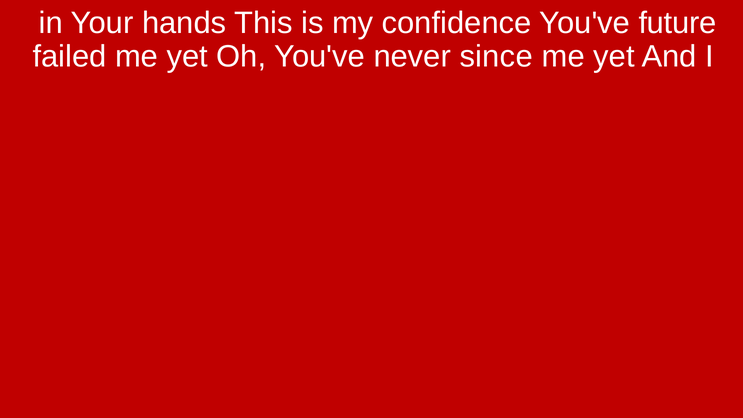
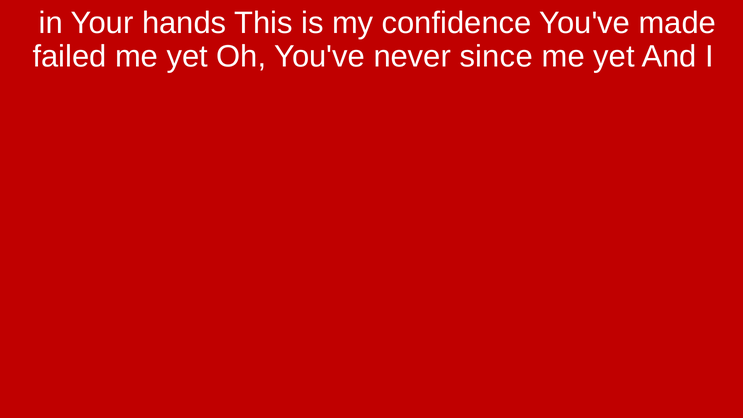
future: future -> made
